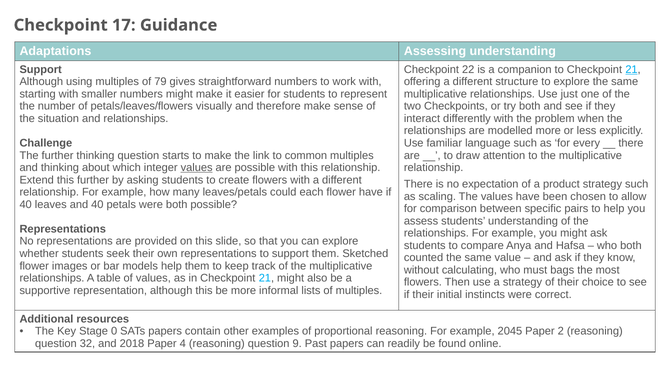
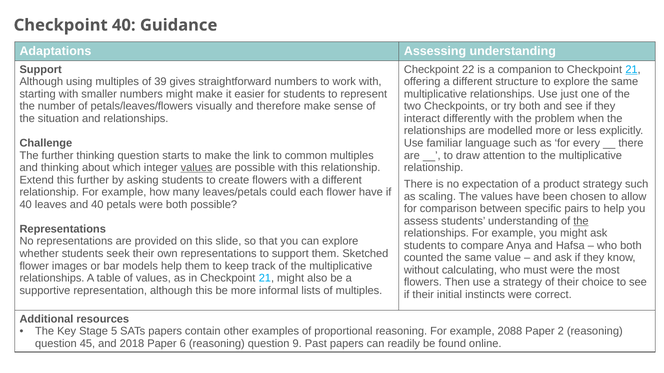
Checkpoint 17: 17 -> 40
79: 79 -> 39
the at (581, 221) underline: none -> present
must bags: bags -> were
0: 0 -> 5
2045: 2045 -> 2088
32: 32 -> 45
4: 4 -> 6
